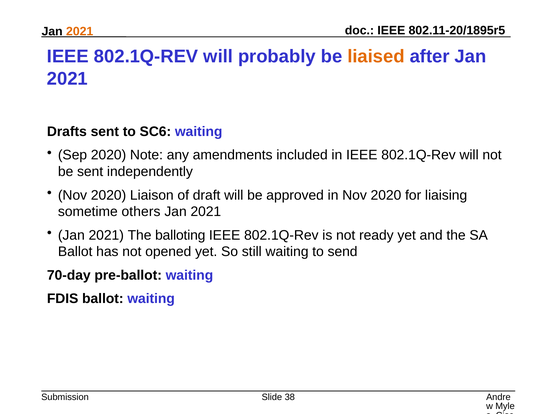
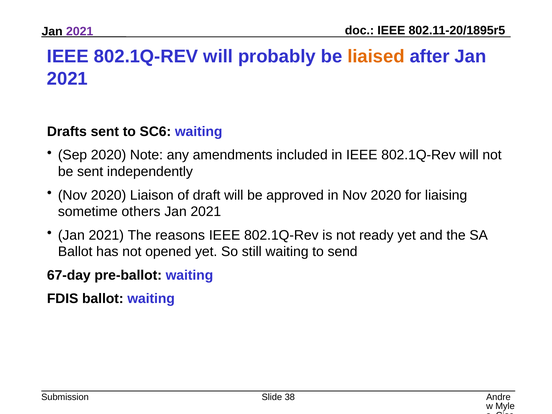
2021 at (80, 31) colour: orange -> purple
balloting: balloting -> reasons
70-day: 70-day -> 67-day
